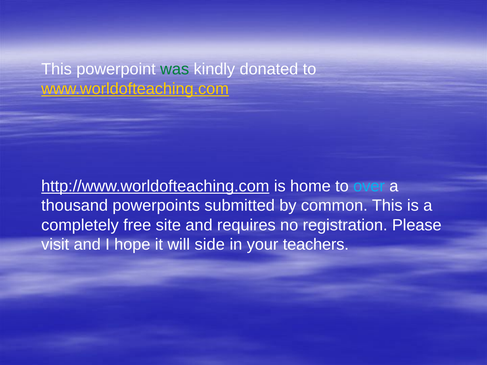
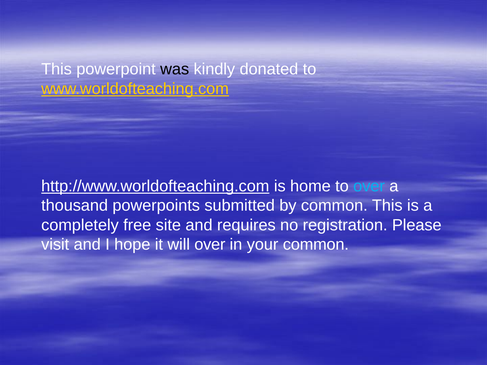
was colour: green -> black
will side: side -> over
your teachers: teachers -> common
